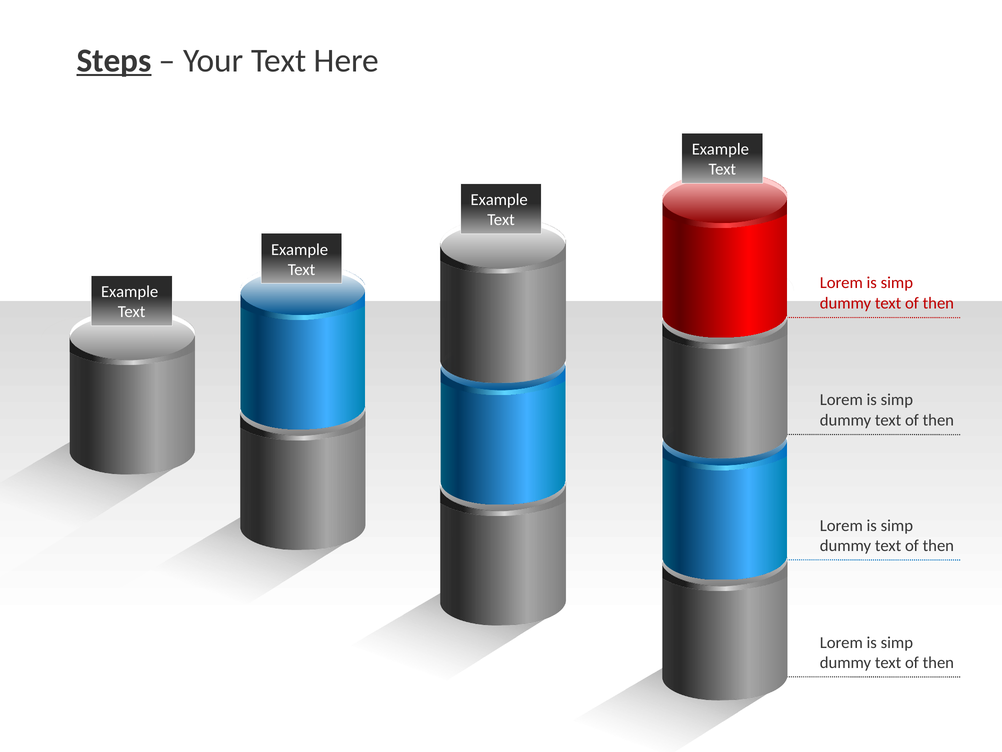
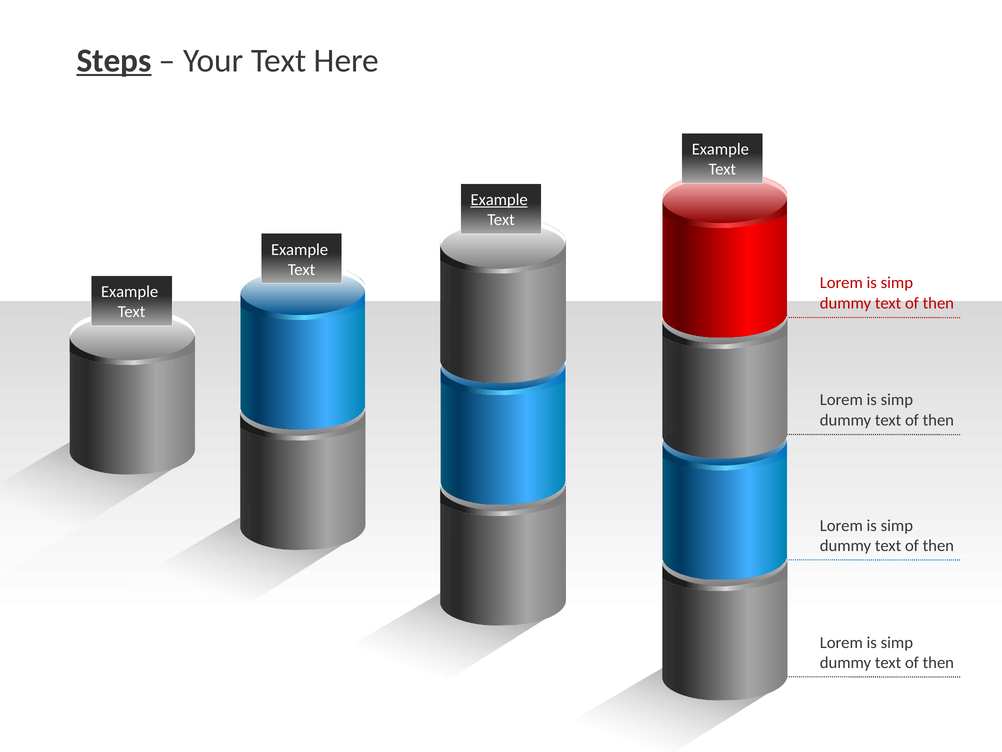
Example at (499, 200) underline: none -> present
